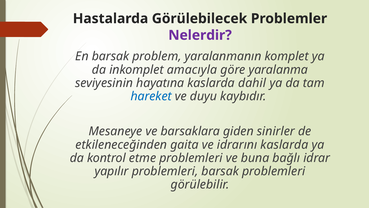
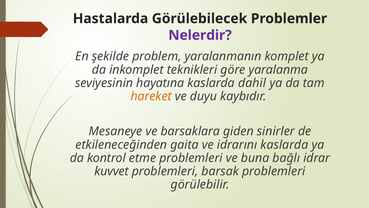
En barsak: barsak -> şekilde
amacıyla: amacıyla -> teknikleri
hareket colour: blue -> orange
yapılır: yapılır -> kuvvet
